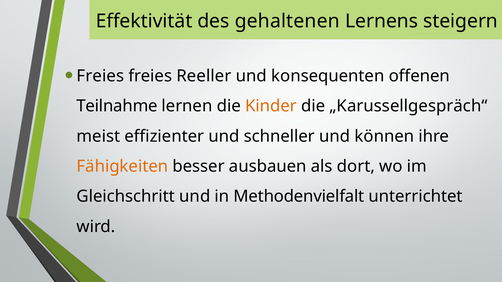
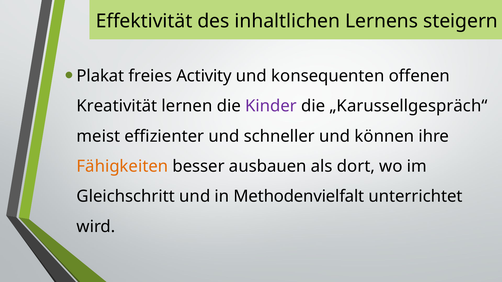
gehaltenen: gehaltenen -> inhaltlichen
Freies at (100, 76): Freies -> Plakat
Reeller: Reeller -> Activity
Teilnahme: Teilnahme -> Kreativität
Kinder colour: orange -> purple
